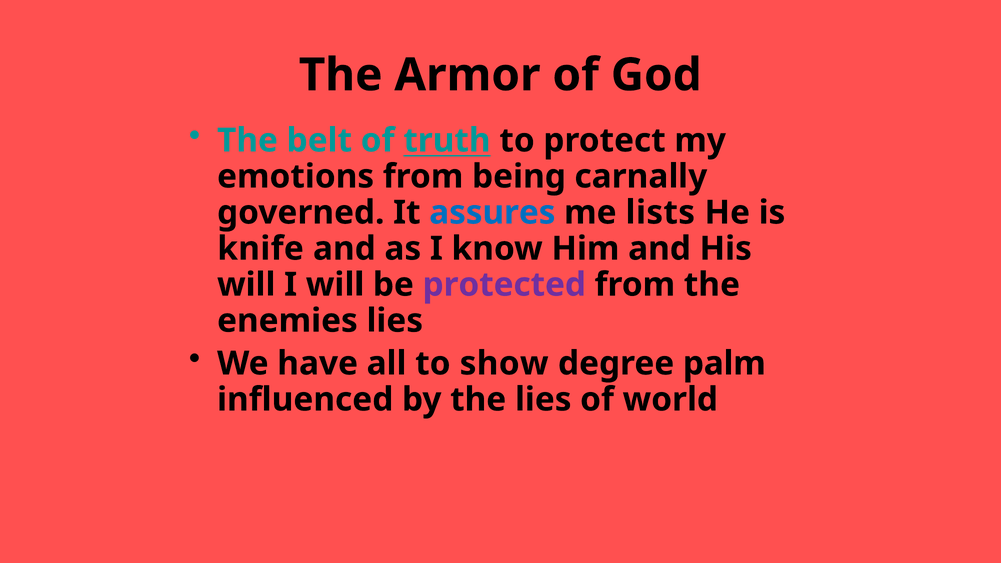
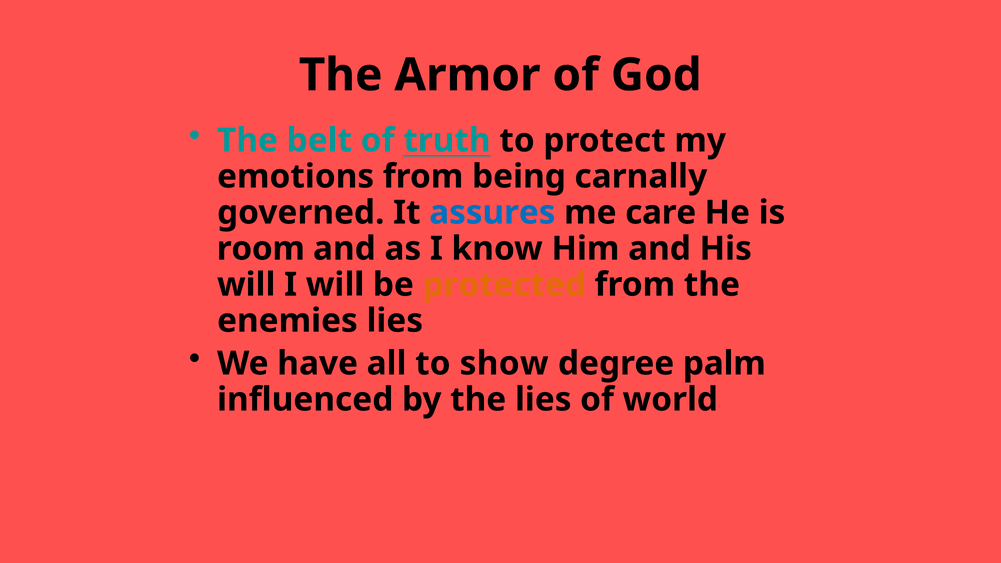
lists: lists -> care
knife: knife -> room
protected colour: purple -> orange
